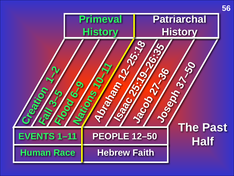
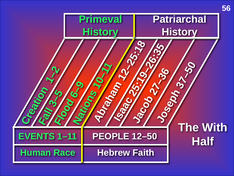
Past: Past -> With
